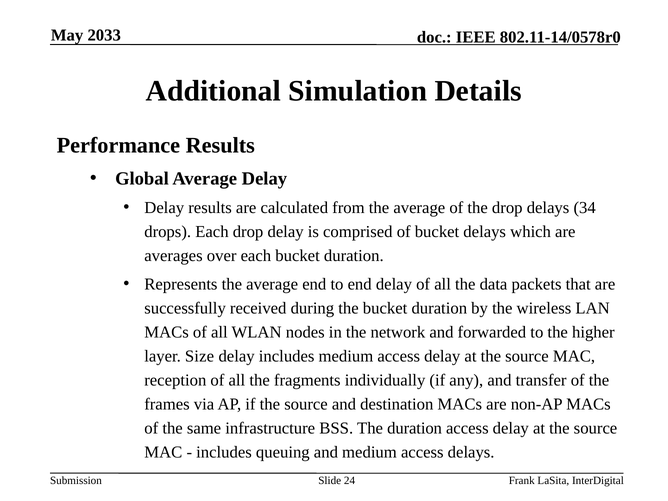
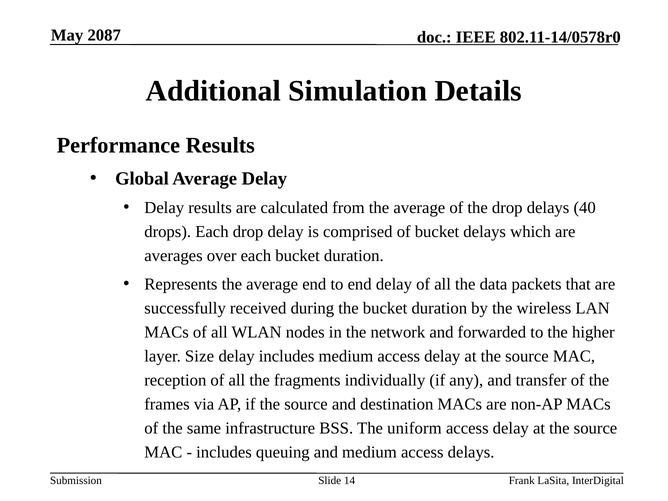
2033: 2033 -> 2087
34: 34 -> 40
The duration: duration -> uniform
24: 24 -> 14
